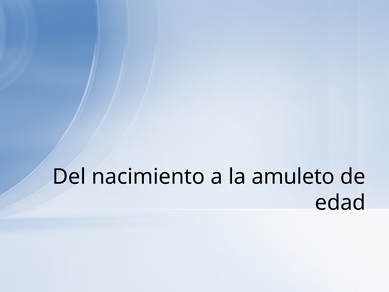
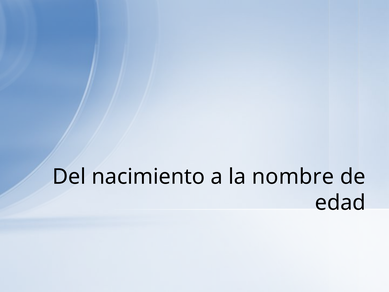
amuleto: amuleto -> nombre
